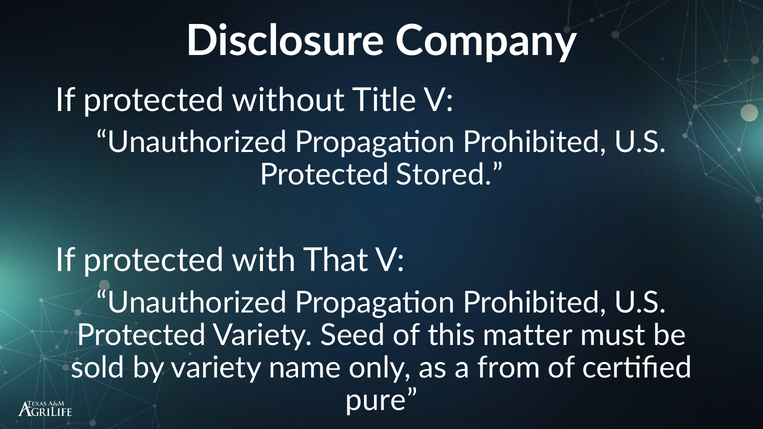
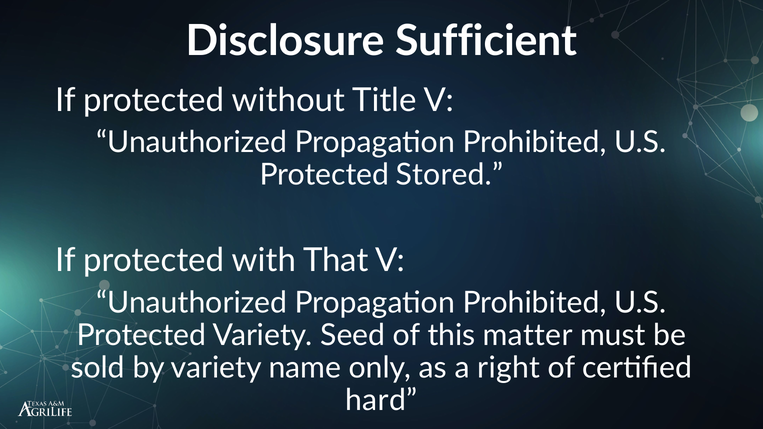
Company: Company -> Sufficient
from: from -> right
pure: pure -> hard
